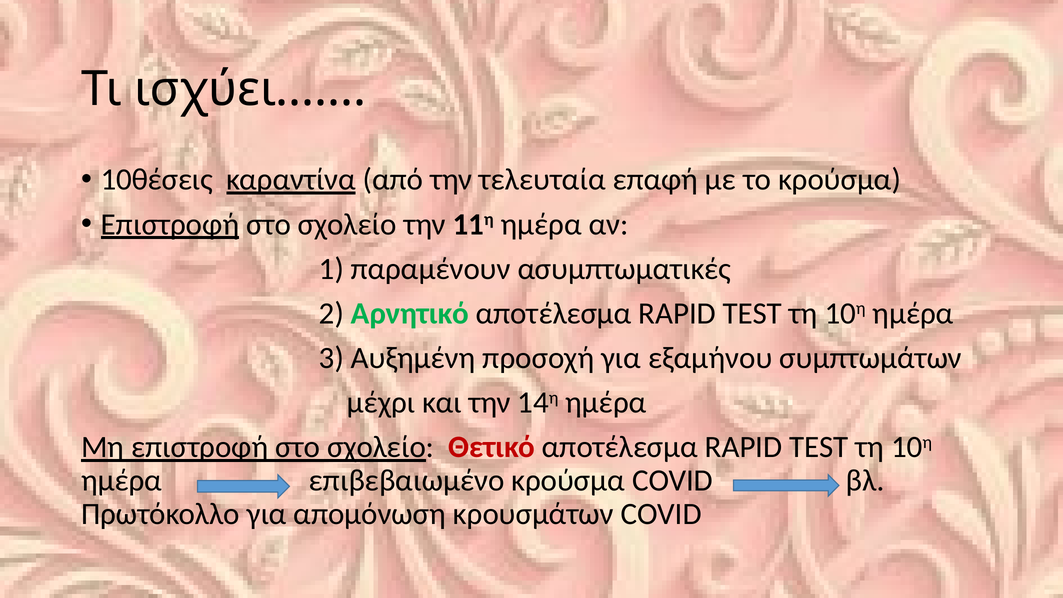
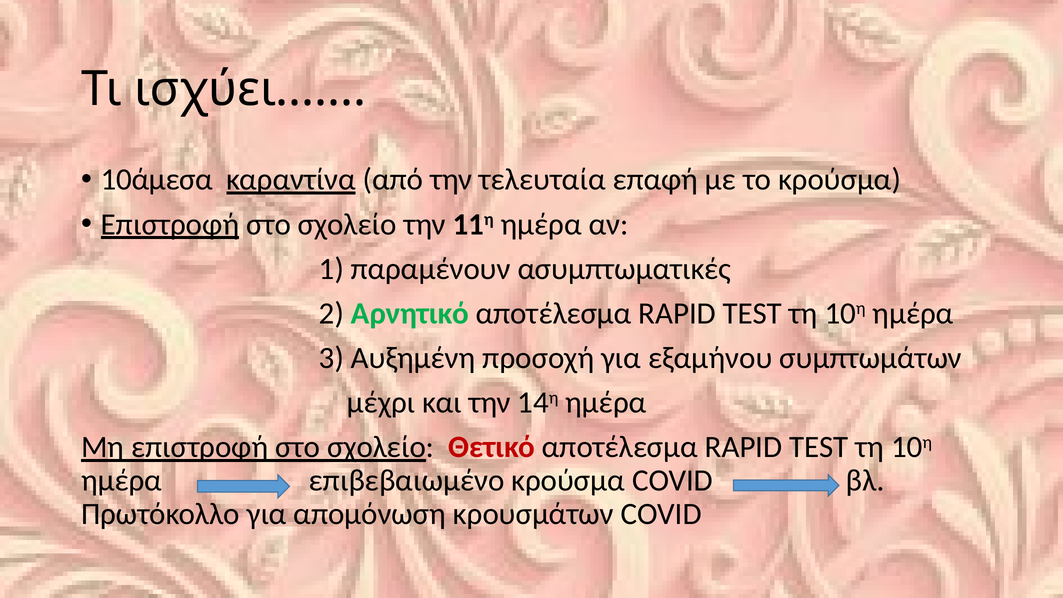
10θέσεις: 10θέσεις -> 10άμεσα
